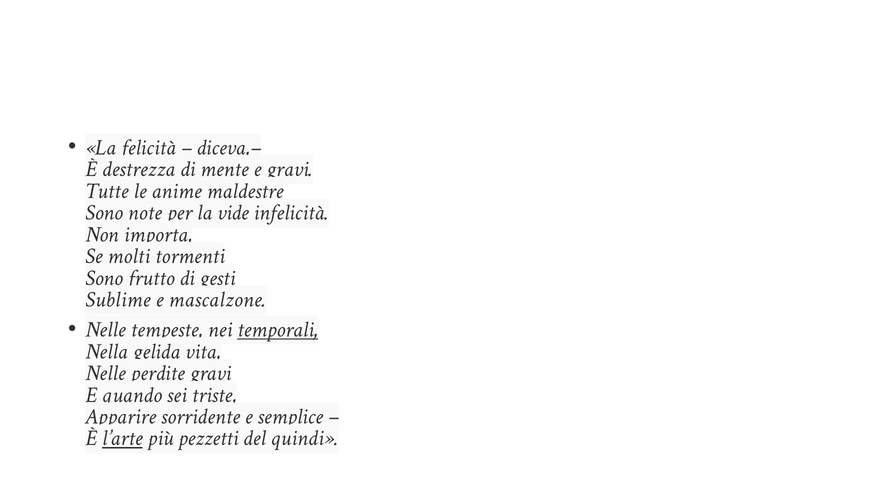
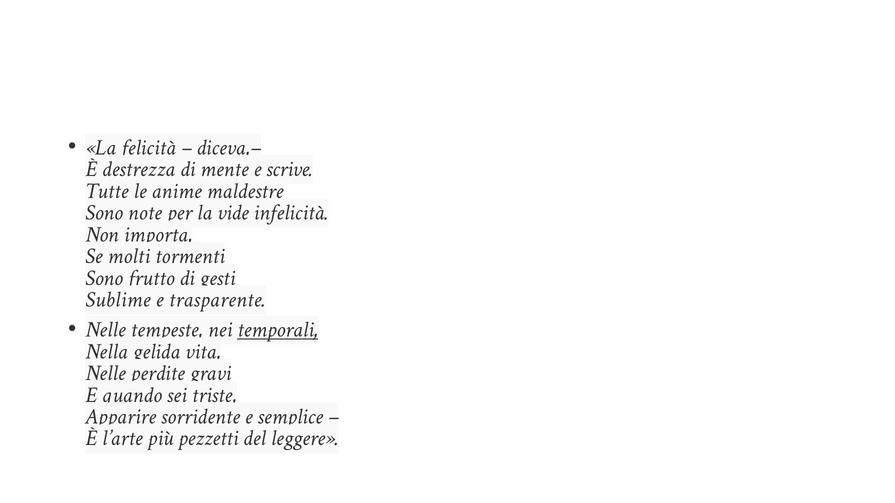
gravi at (289, 169): gravi -> scrive
mascalzone: mascalzone -> trasparente
l’arte underline: present -> none
quindi: quindi -> leggere
